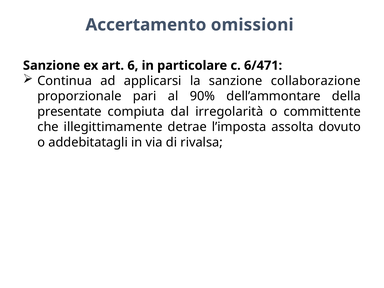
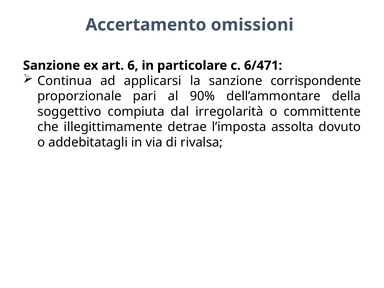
collaborazione: collaborazione -> corrispondente
presentate: presentate -> soggettivo
